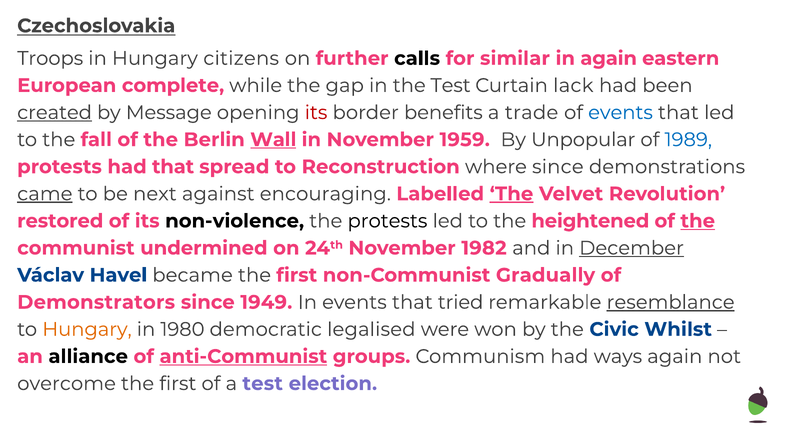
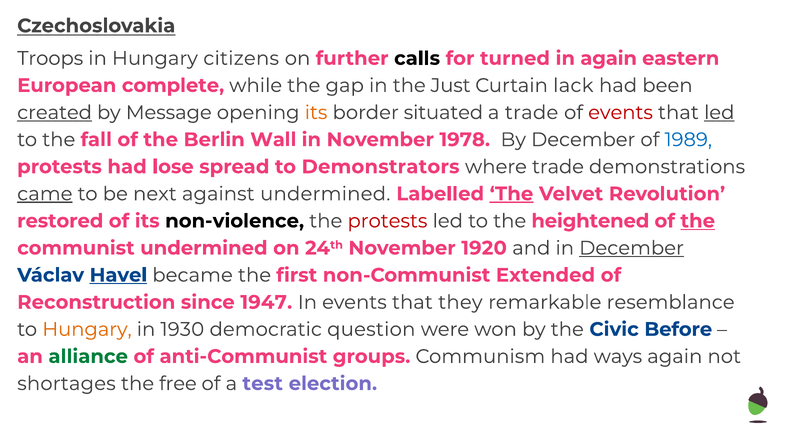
similar: similar -> turned
the Test: Test -> Just
its at (316, 113) colour: red -> orange
benefits: benefits -> situated
events at (621, 113) colour: blue -> red
led at (719, 113) underline: none -> present
Wall underline: present -> none
1959: 1959 -> 1978
By Unpopular: Unpopular -> December
had that: that -> lose
Reconstruction: Reconstruction -> Demonstrators
where since: since -> trade
against encouraging: encouraging -> undermined
protests at (387, 221) colour: black -> red
1982: 1982 -> 1920
Havel underline: none -> present
Gradually: Gradually -> Extended
Demonstrators: Demonstrators -> Reconstruction
1949: 1949 -> 1947
tried: tried -> they
resemblance underline: present -> none
1980: 1980 -> 1930
legalised: legalised -> question
Whilst: Whilst -> Before
alliance colour: black -> green
anti-Communist underline: present -> none
overcome: overcome -> shortages
first at (178, 384): first -> free
